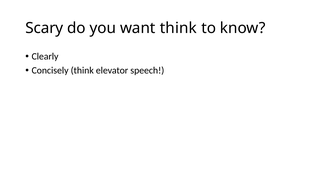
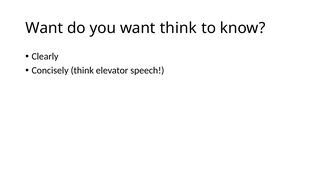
Scary at (44, 28): Scary -> Want
